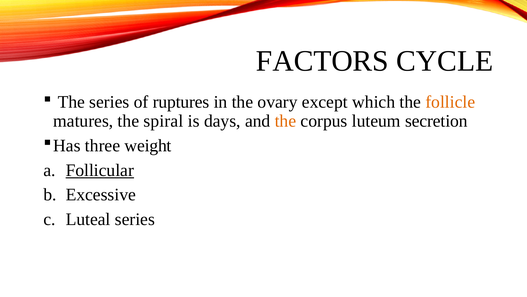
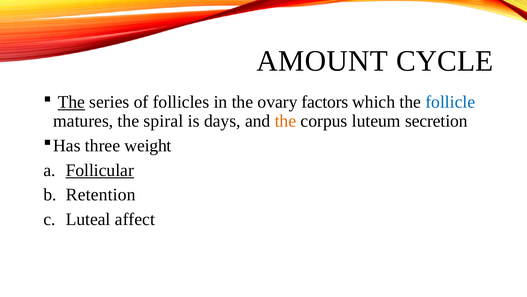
FACTORS: FACTORS -> AMOUNT
The at (71, 102) underline: none -> present
ruptures: ruptures -> follicles
except: except -> factors
follicle colour: orange -> blue
Excessive: Excessive -> Retention
Luteal series: series -> affect
